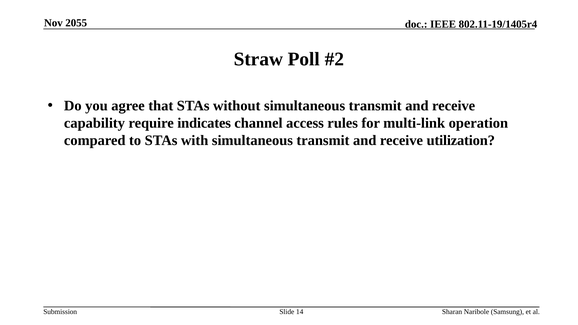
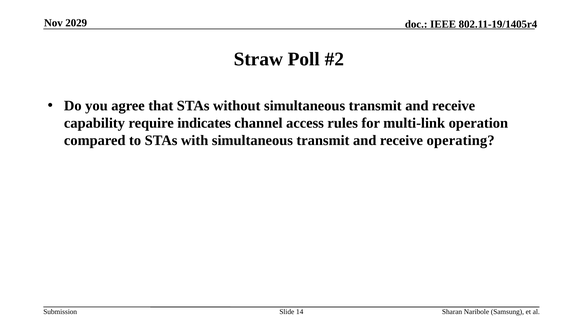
2055: 2055 -> 2029
utilization: utilization -> operating
